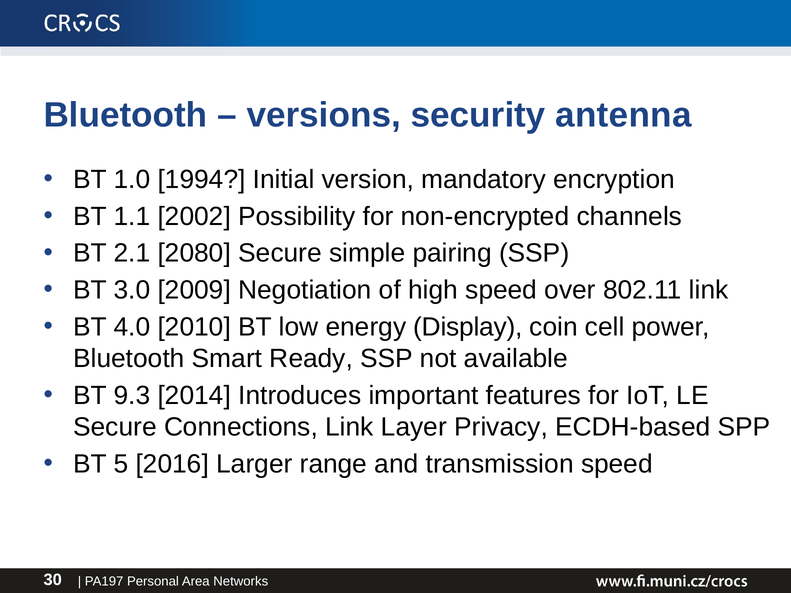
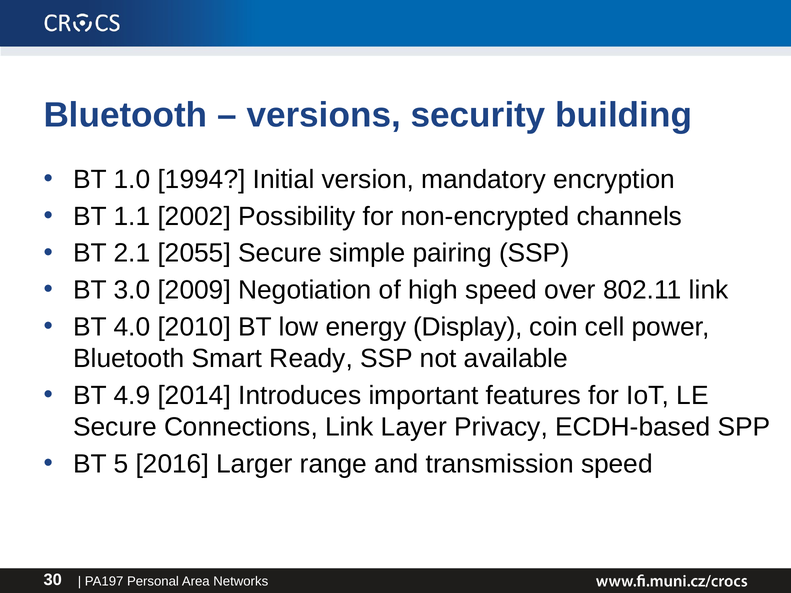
antenna: antenna -> building
2080: 2080 -> 2055
9.3: 9.3 -> 4.9
